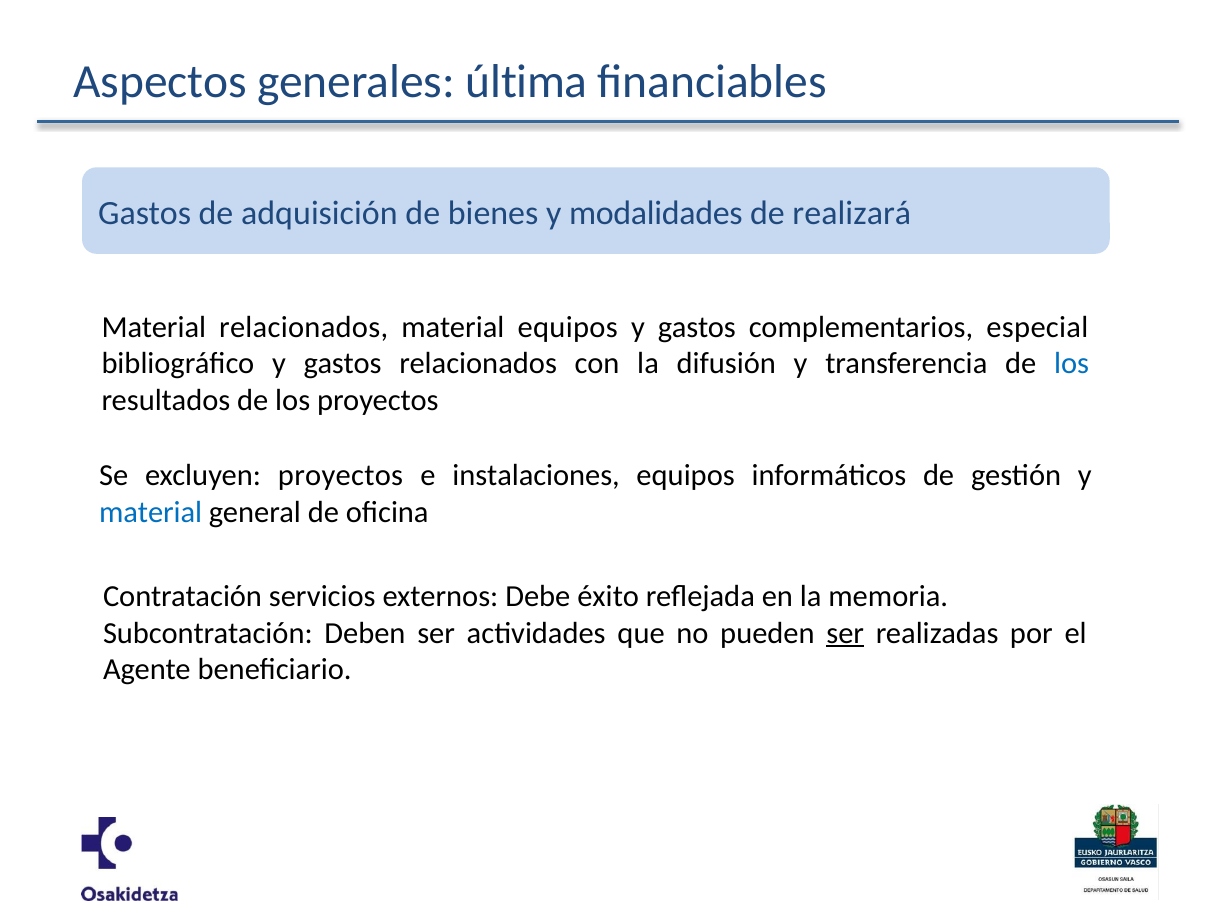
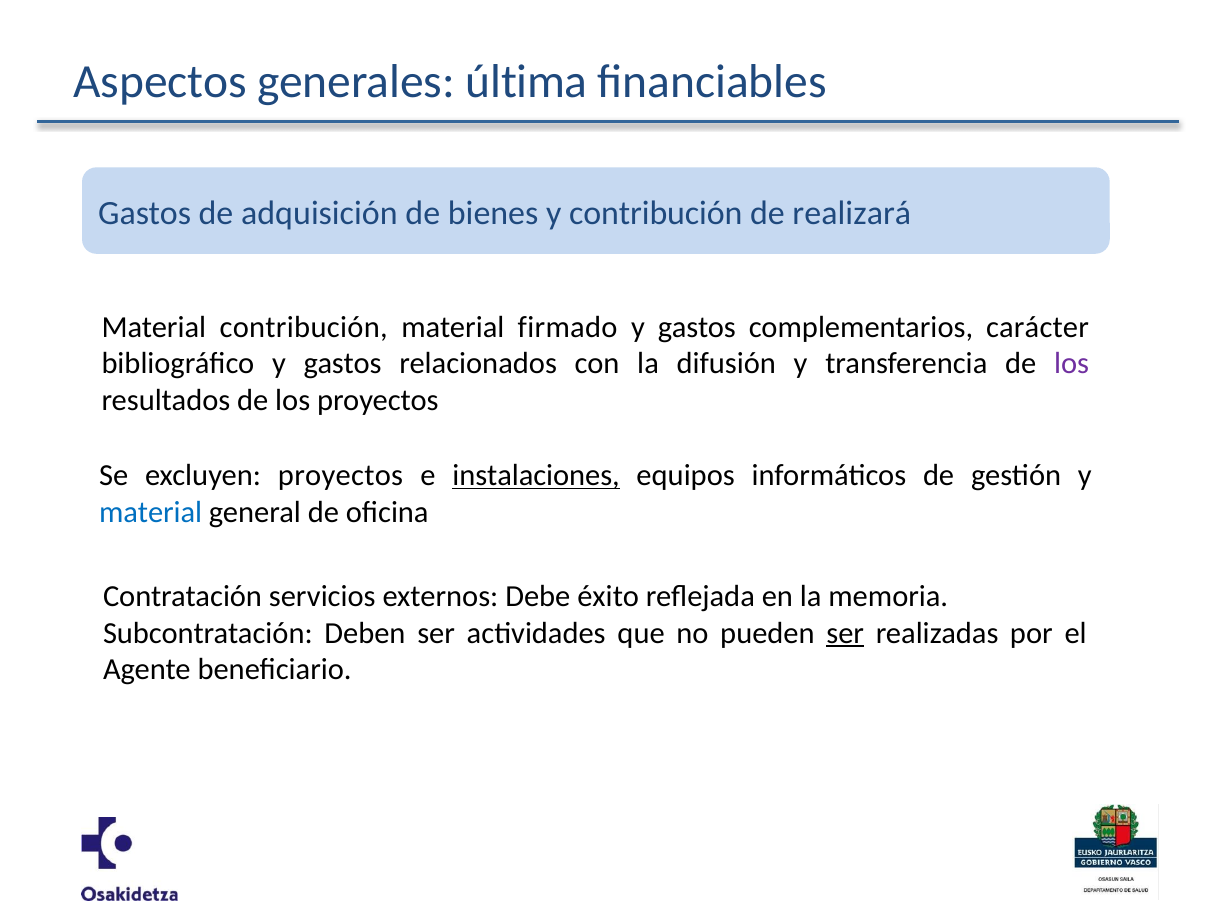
y modalidades: modalidades -> contribución
Material relacionados: relacionados -> contribución
material equipos: equipos -> firmado
especial: especial -> carácter
los at (1072, 364) colour: blue -> purple
instalaciones underline: none -> present
